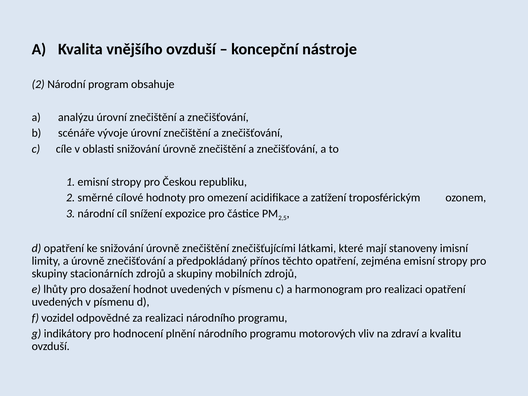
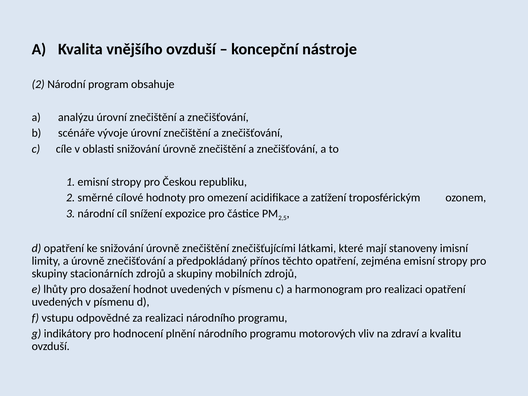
vozidel: vozidel -> vstupu
